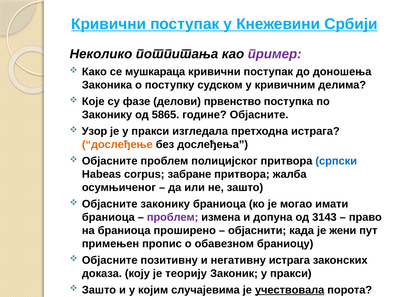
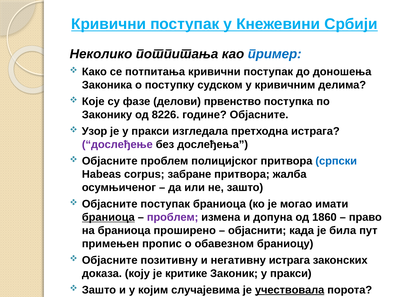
пример colour: purple -> blue
се мушкараца: мушкараца -> потпитања
5865: 5865 -> 8226
дослеђење colour: orange -> purple
Објасните законику: законику -> поступак
браниоца at (108, 217) underline: none -> present
3143: 3143 -> 1860
жени: жени -> била
теорију: теорију -> критике
